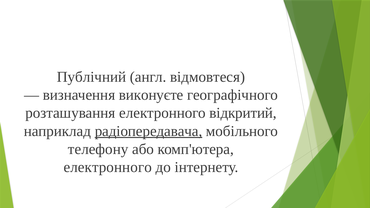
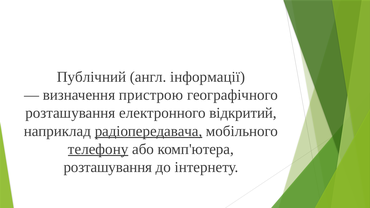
відмовтеся: відмовтеся -> інформації
виконуєте: виконуєте -> пристрою
телефону underline: none -> present
електронного at (108, 167): електронного -> розташування
